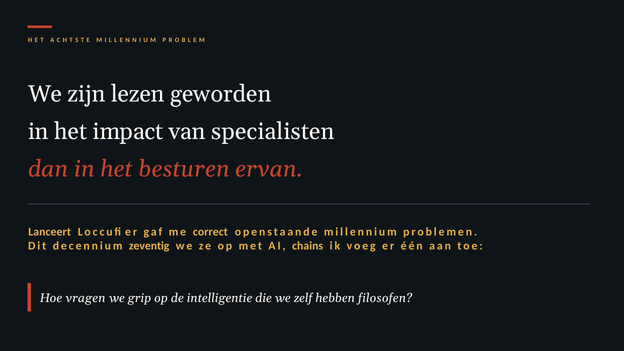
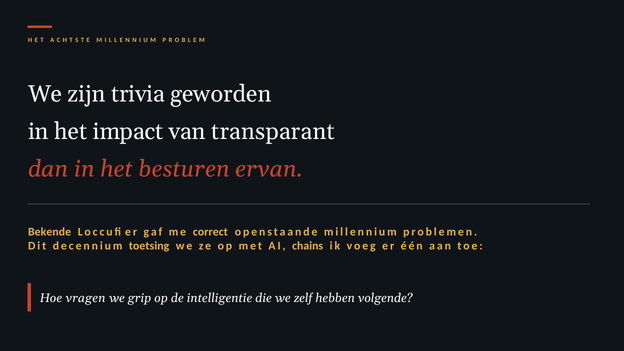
lezen: lezen -> trivia
specialisten: specialisten -> transparant
Lanceert: Lanceert -> Bekende
zeventig: zeventig -> toetsing
filosofen: filosofen -> volgende
